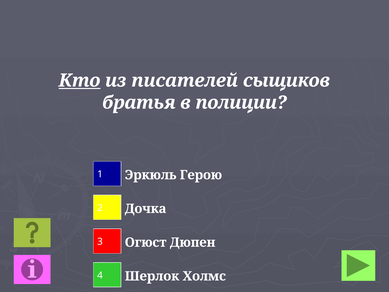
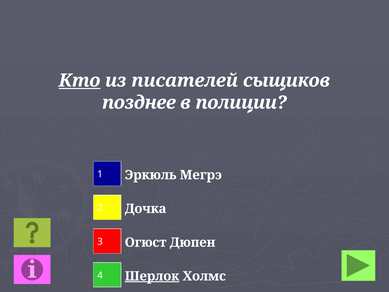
братья: братья -> позднее
Герою: Герою -> Мегрэ
Шерлок underline: none -> present
